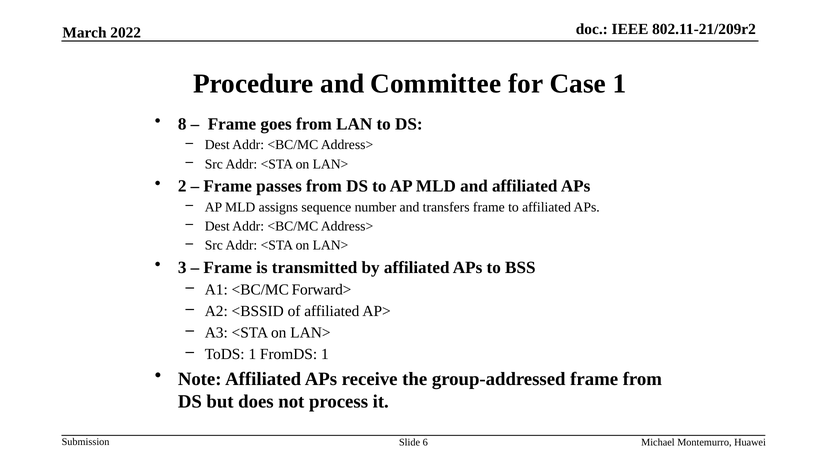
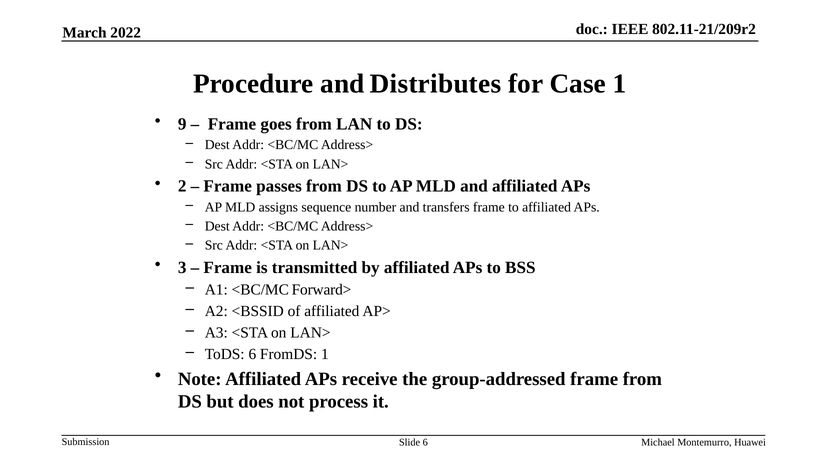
Committee: Committee -> Distributes
8: 8 -> 9
ToDS 1: 1 -> 6
